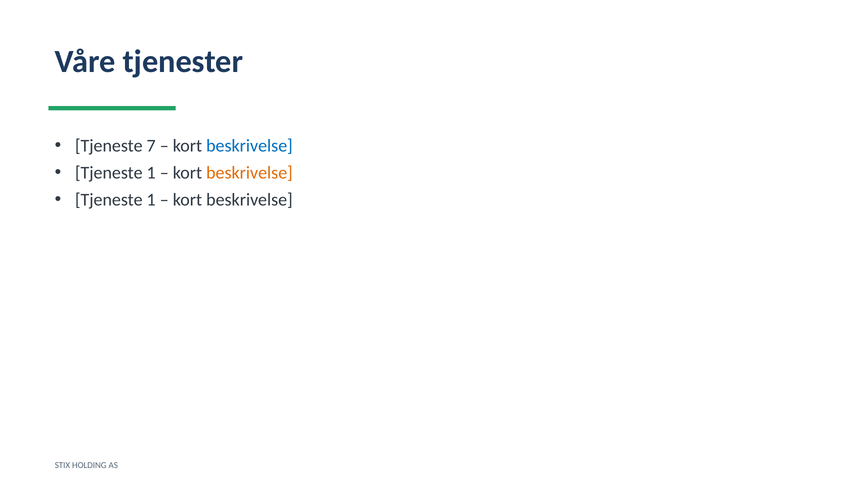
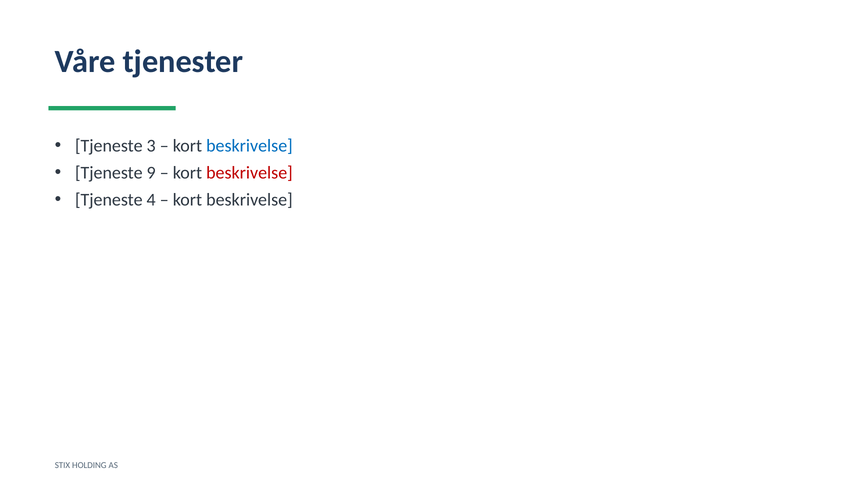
7: 7 -> 3
1 at (151, 173): 1 -> 9
beskrivelse at (249, 173) colour: orange -> red
1 at (151, 200): 1 -> 4
